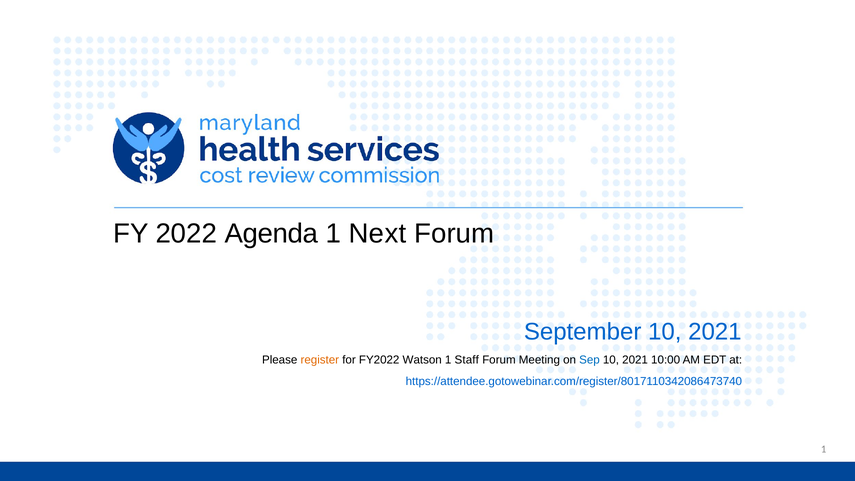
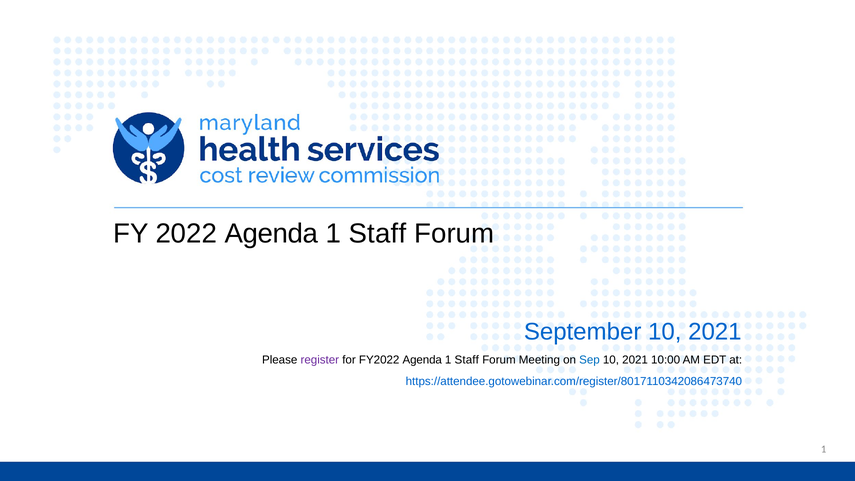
Next at (378, 234): Next -> Staff
register colour: orange -> purple
FY2022 Watson: Watson -> Agenda
